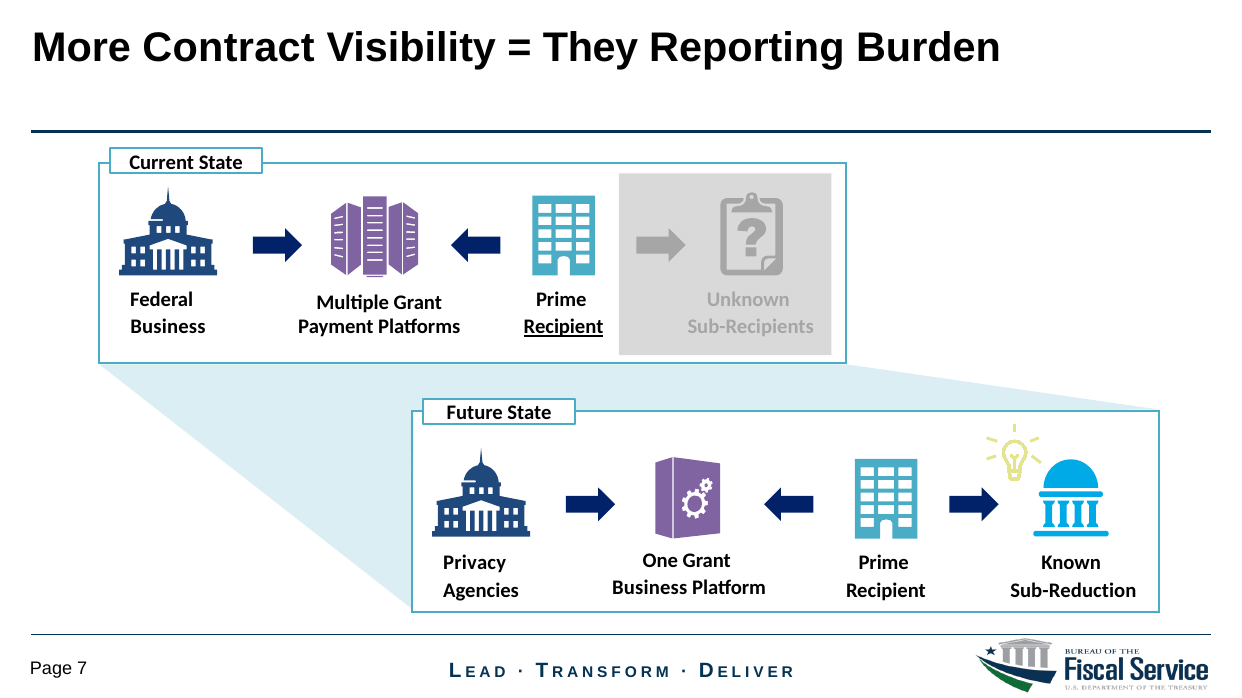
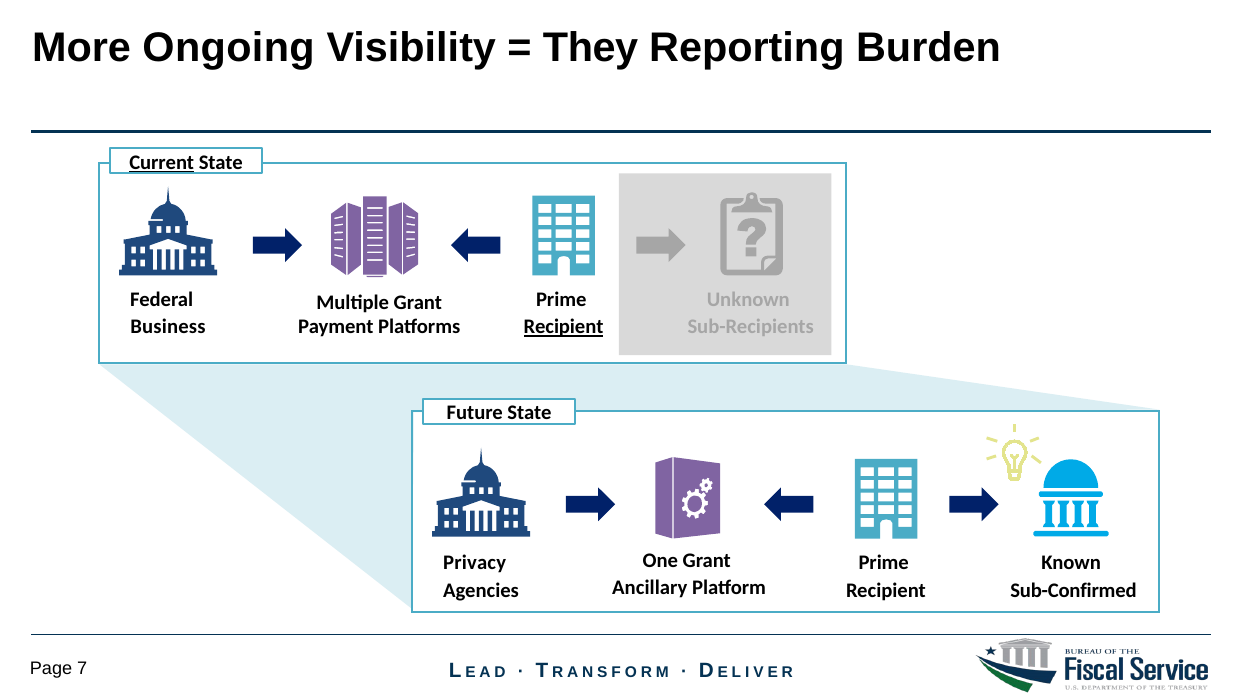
Contract: Contract -> Ongoing
Current underline: none -> present
Business at (650, 589): Business -> Ancillary
Sub-Reduction: Sub-Reduction -> Sub-Confirmed
